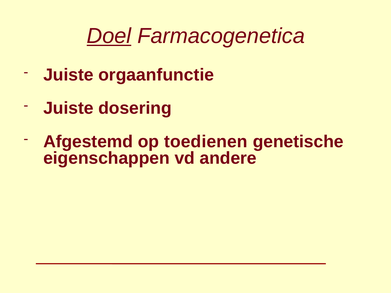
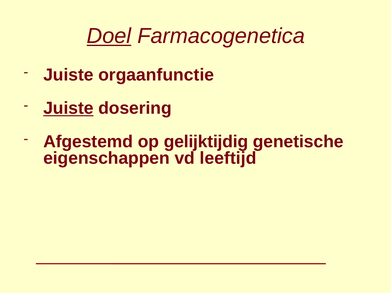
Juiste at (68, 108) underline: none -> present
toedienen: toedienen -> gelijktijdig
andere: andere -> leeftijd
